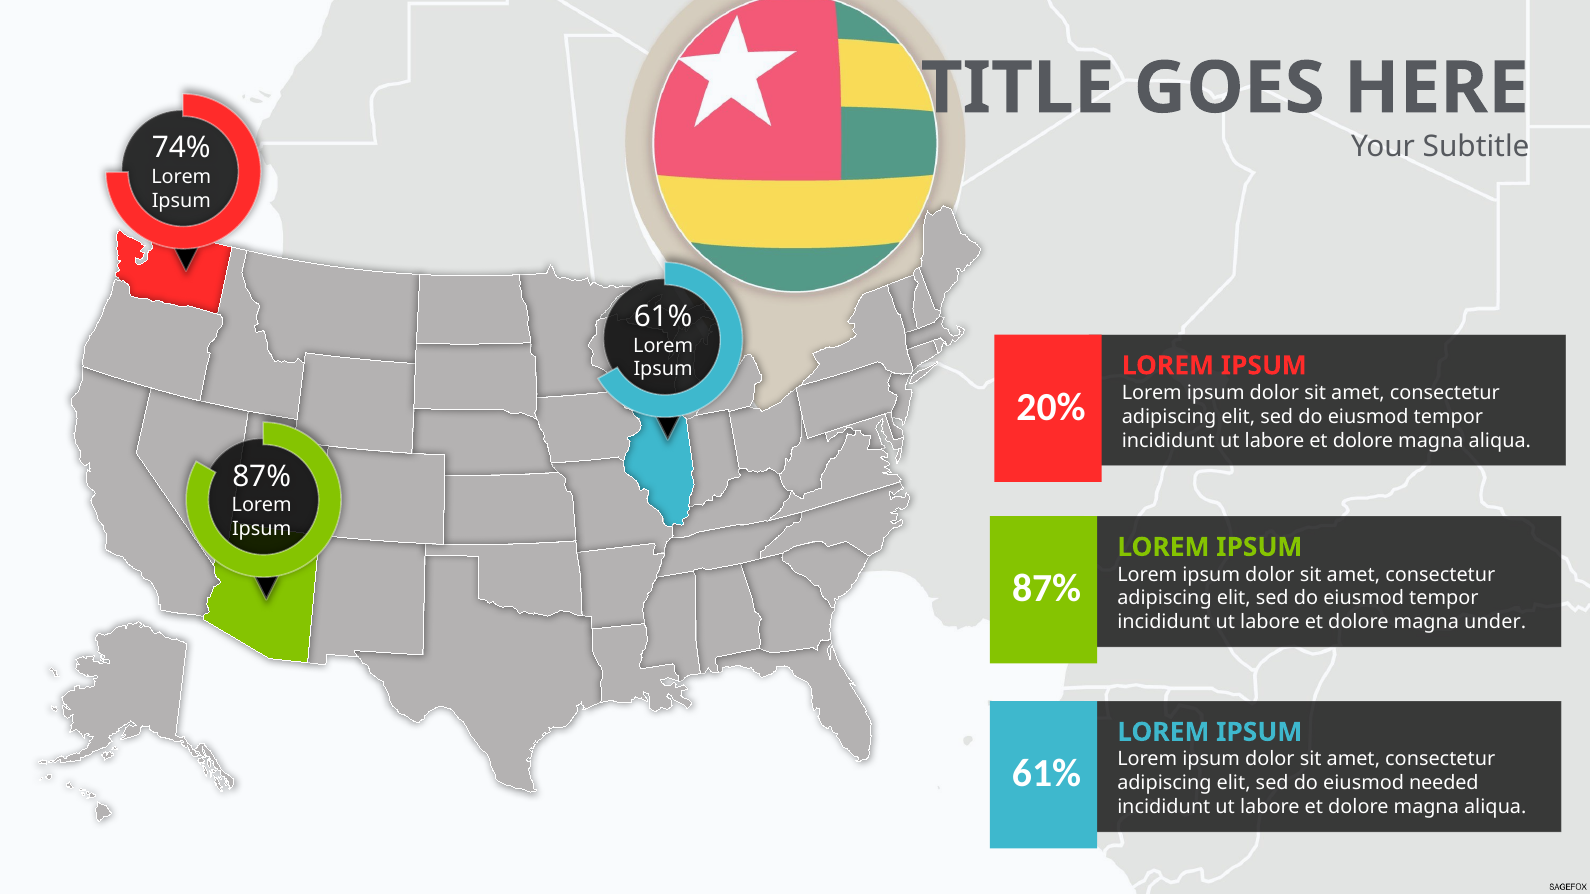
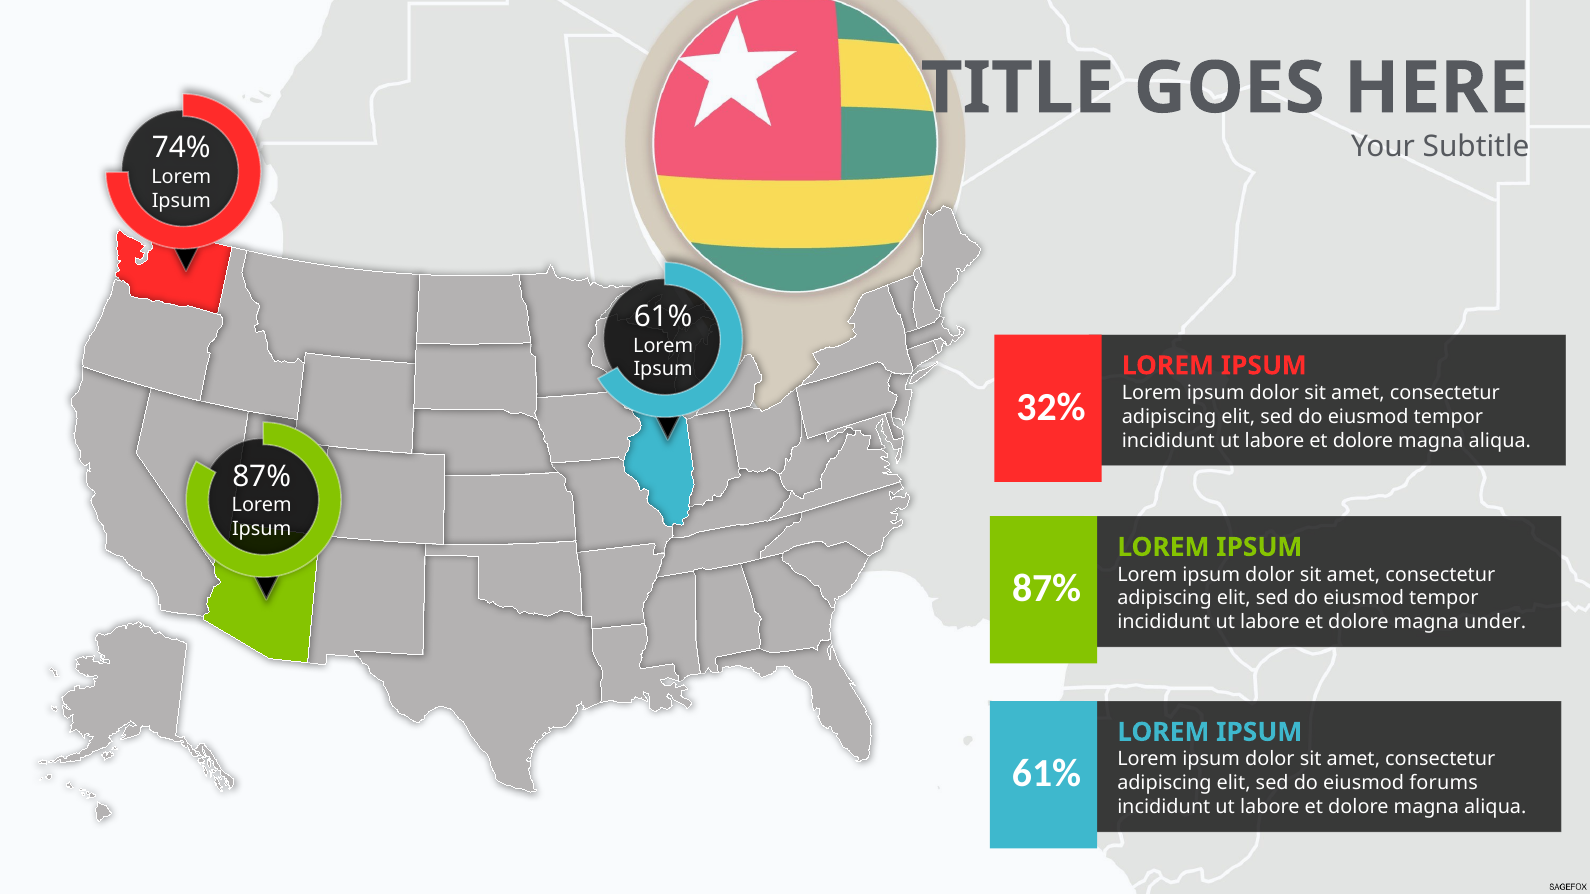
20%: 20% -> 32%
needed: needed -> forums
